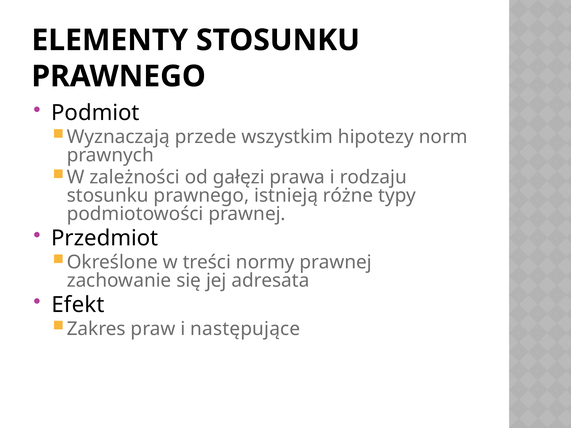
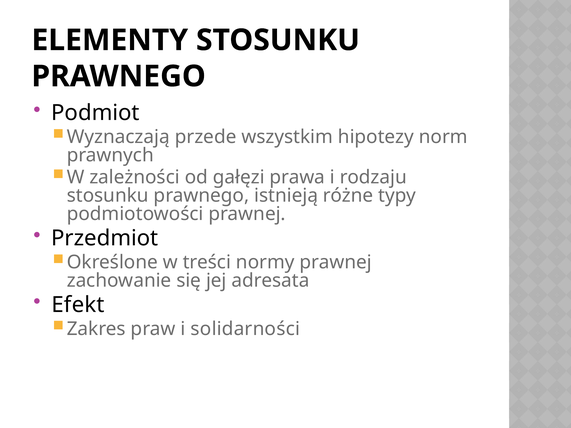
następujące: następujące -> solidarności
